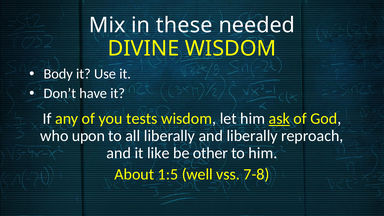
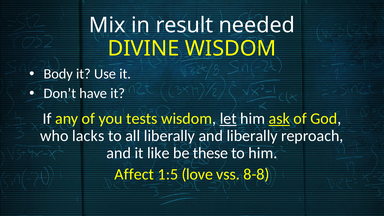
these: these -> result
let underline: none -> present
upon: upon -> lacks
other: other -> these
About: About -> Affect
well: well -> love
7-8: 7-8 -> 8-8
